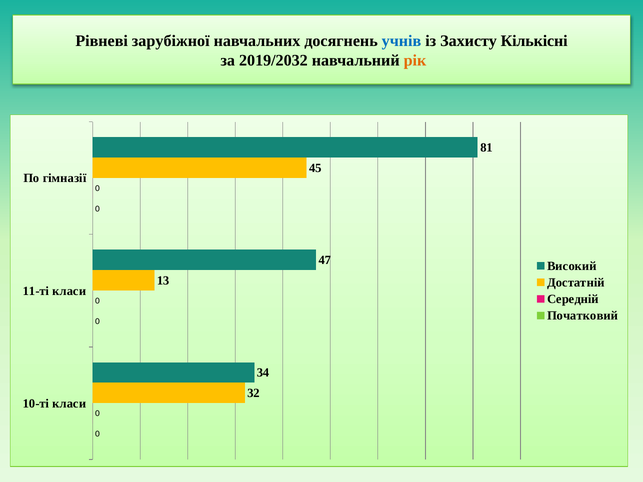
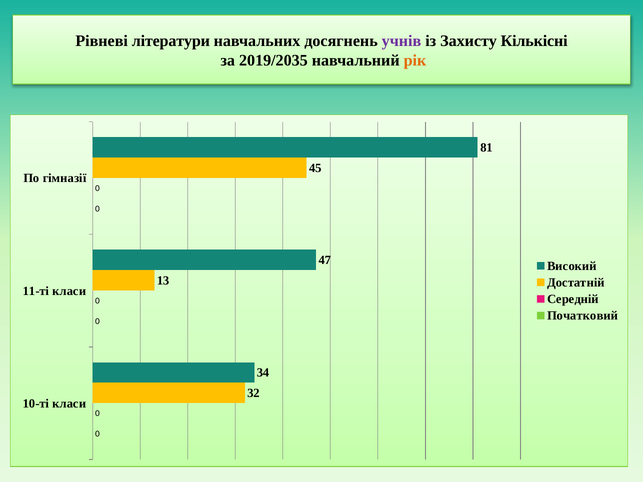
зарубіжної: зарубіжної -> літератури
учнів colour: blue -> purple
2019/2032: 2019/2032 -> 2019/2035
